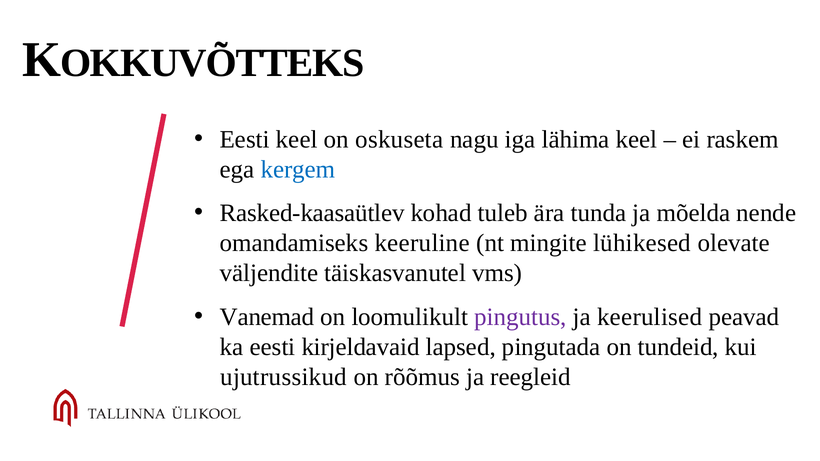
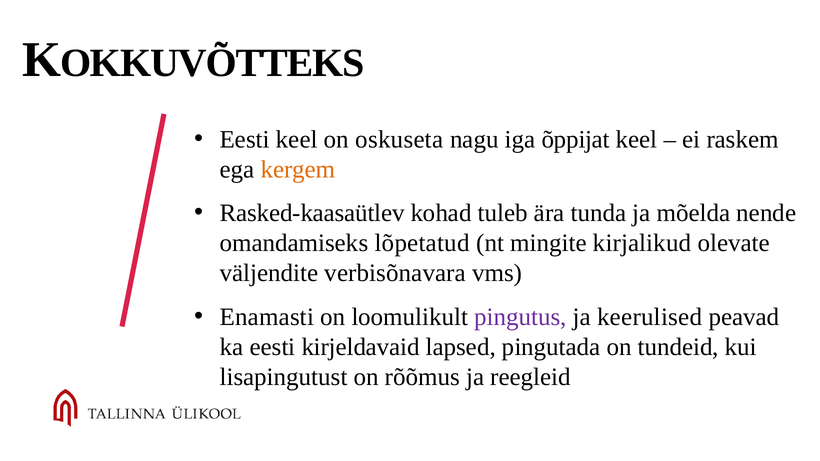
lähima: lähima -> õppijat
kergem colour: blue -> orange
keeruline: keeruline -> lõpetatud
lühikesed: lühikesed -> kirjalikud
täiskasvanutel: täiskasvanutel -> verbisõnavara
Vanemad: Vanemad -> Enamasti
ujutrussikud: ujutrussikud -> lisapingutust
